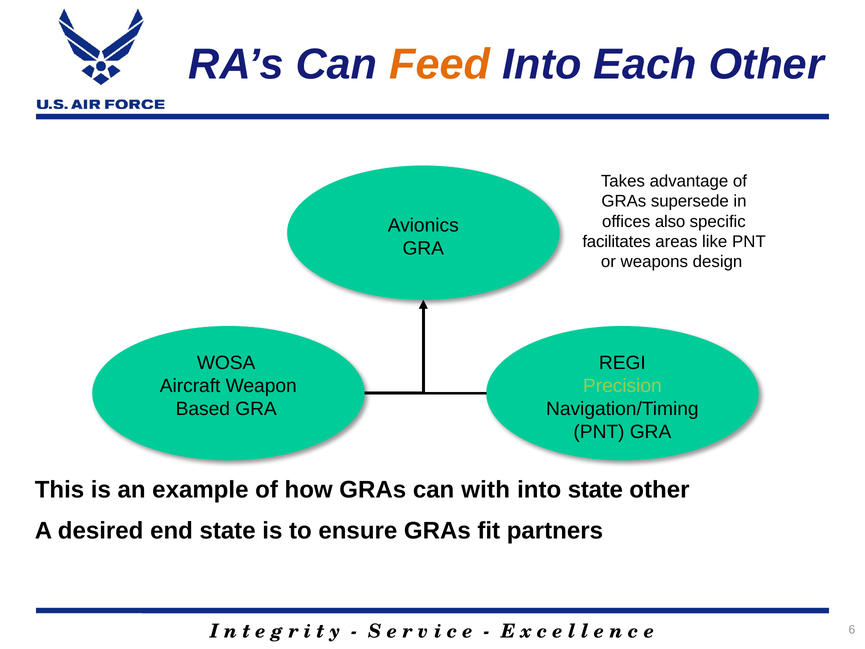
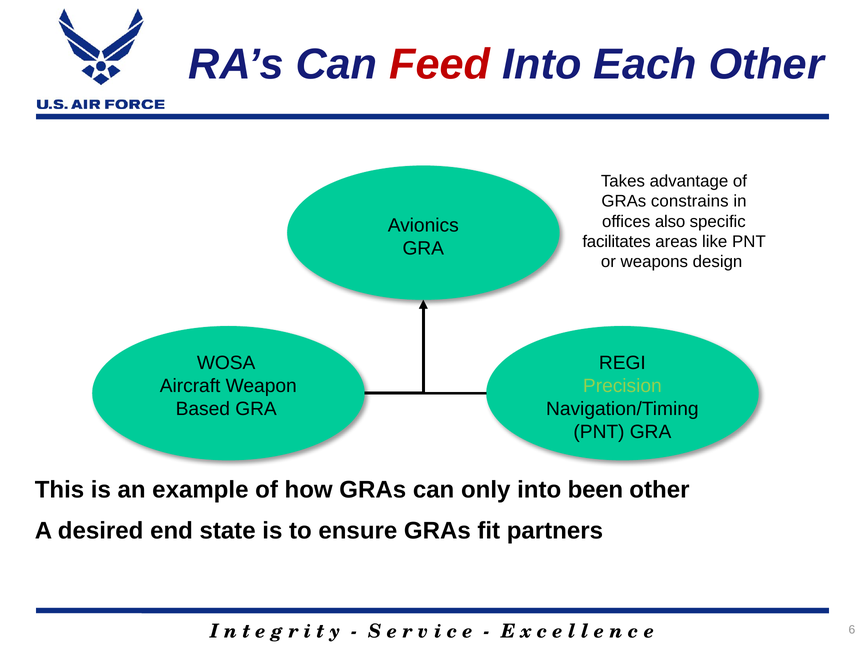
Feed colour: orange -> red
supersede: supersede -> constrains
with: with -> only
into state: state -> been
